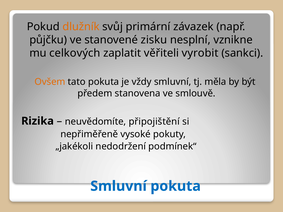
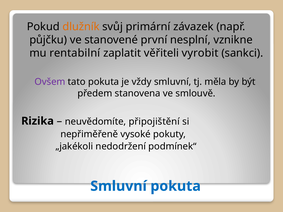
zisku: zisku -> první
celkových: celkových -> rentabilní
Ovšem colour: orange -> purple
